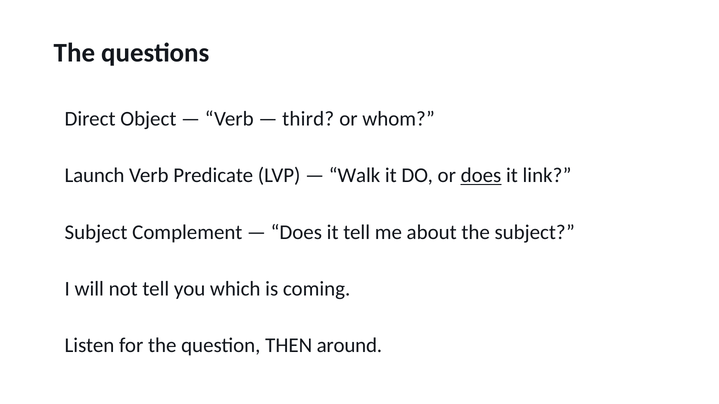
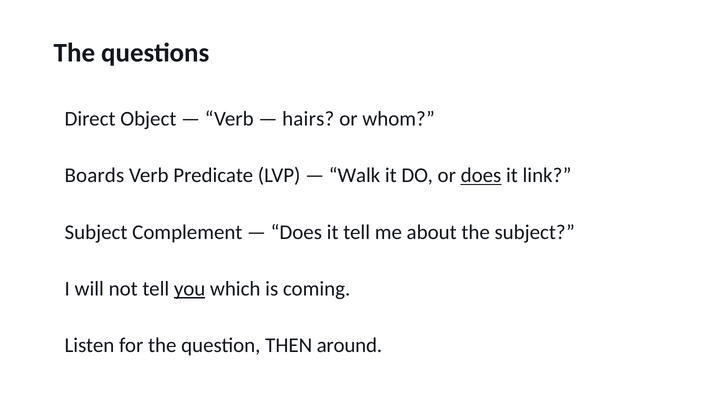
third: third -> hairs
Launch: Launch -> Boards
you underline: none -> present
